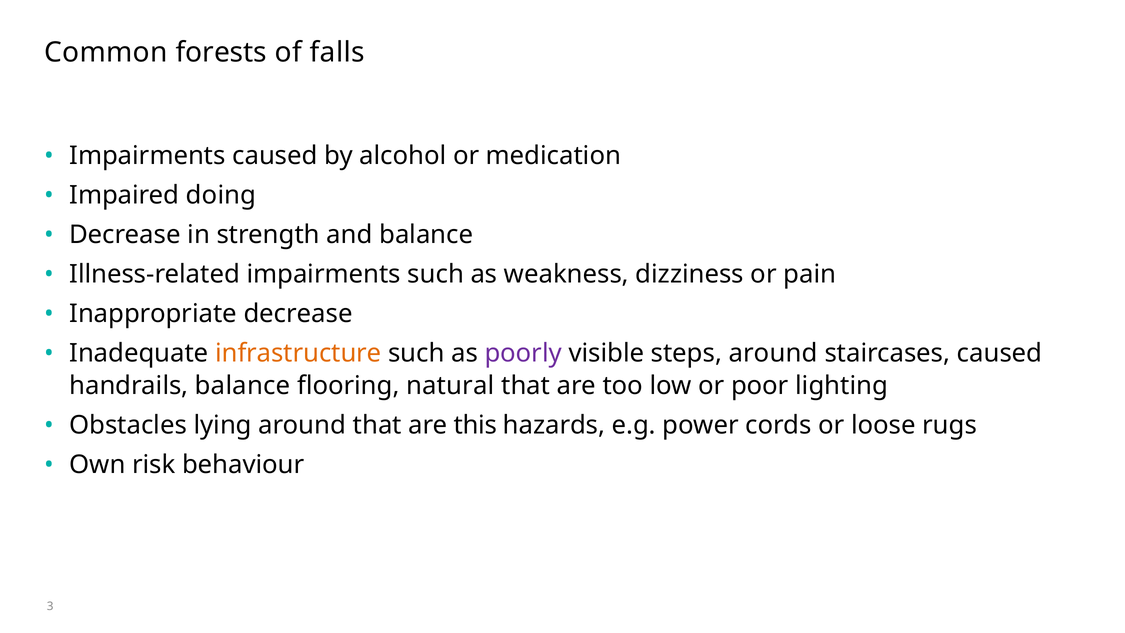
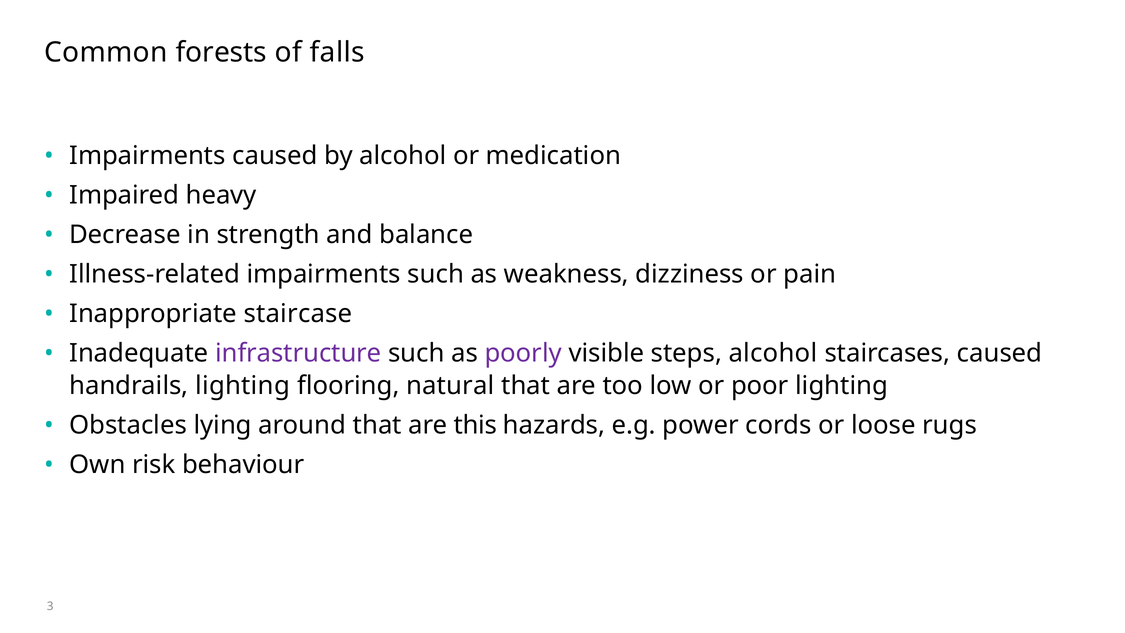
doing: doing -> heavy
Inappropriate decrease: decrease -> staircase
infrastructure colour: orange -> purple
steps around: around -> alcohol
handrails balance: balance -> lighting
